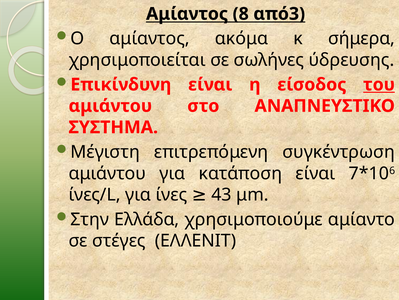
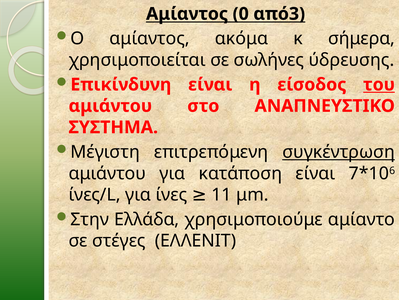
8: 8 -> 0
συγκέντρωση underline: none -> present
43: 43 -> 11
